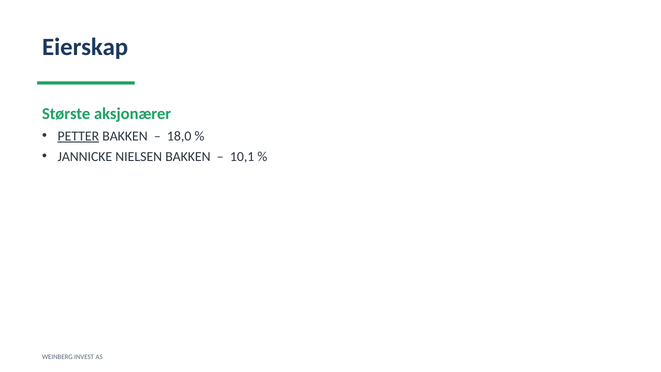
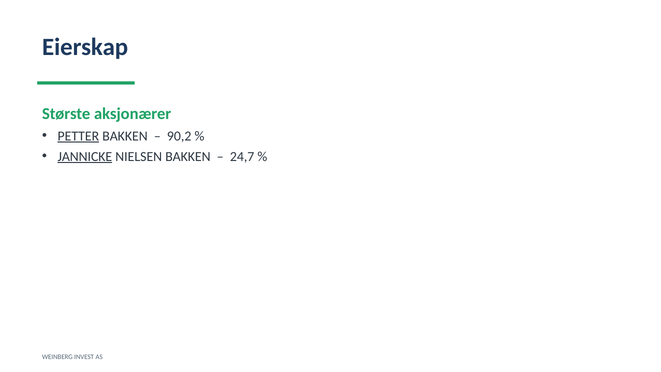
18,0: 18,0 -> 90,2
JANNICKE underline: none -> present
10,1: 10,1 -> 24,7
